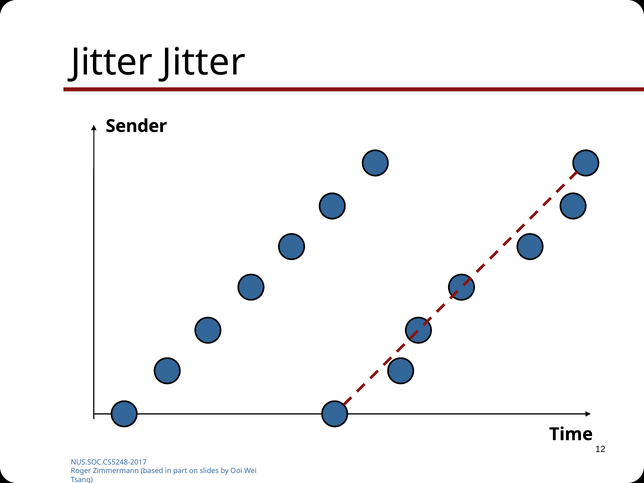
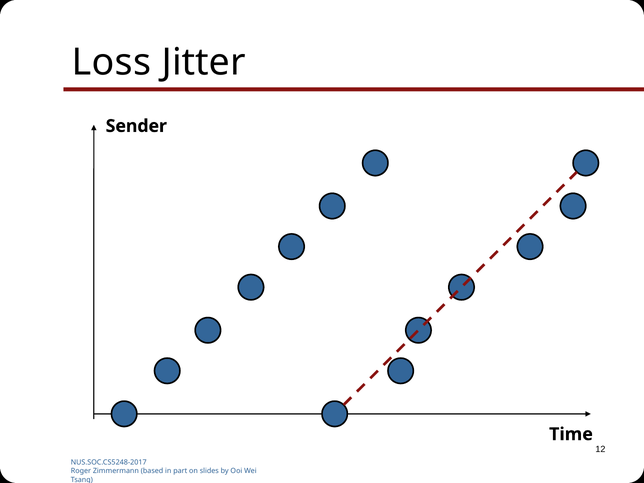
Jitter at (112, 62): Jitter -> Loss
